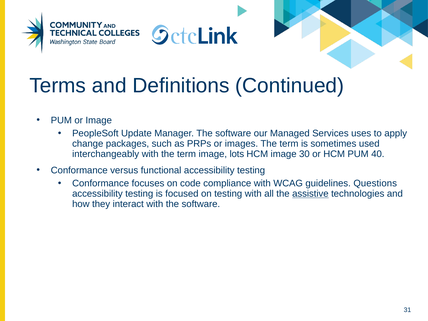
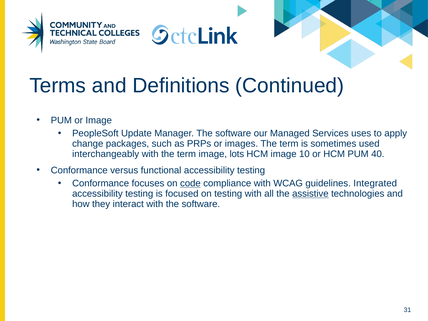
30: 30 -> 10
code underline: none -> present
Questions: Questions -> Integrated
